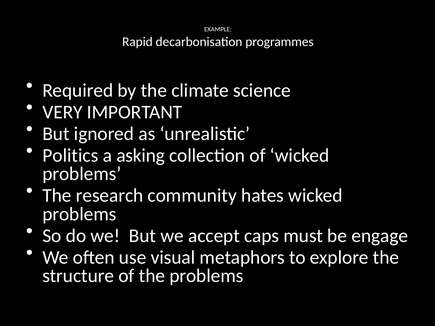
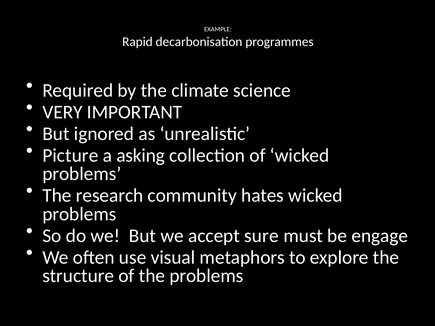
Politics: Politics -> Picture
caps: caps -> sure
